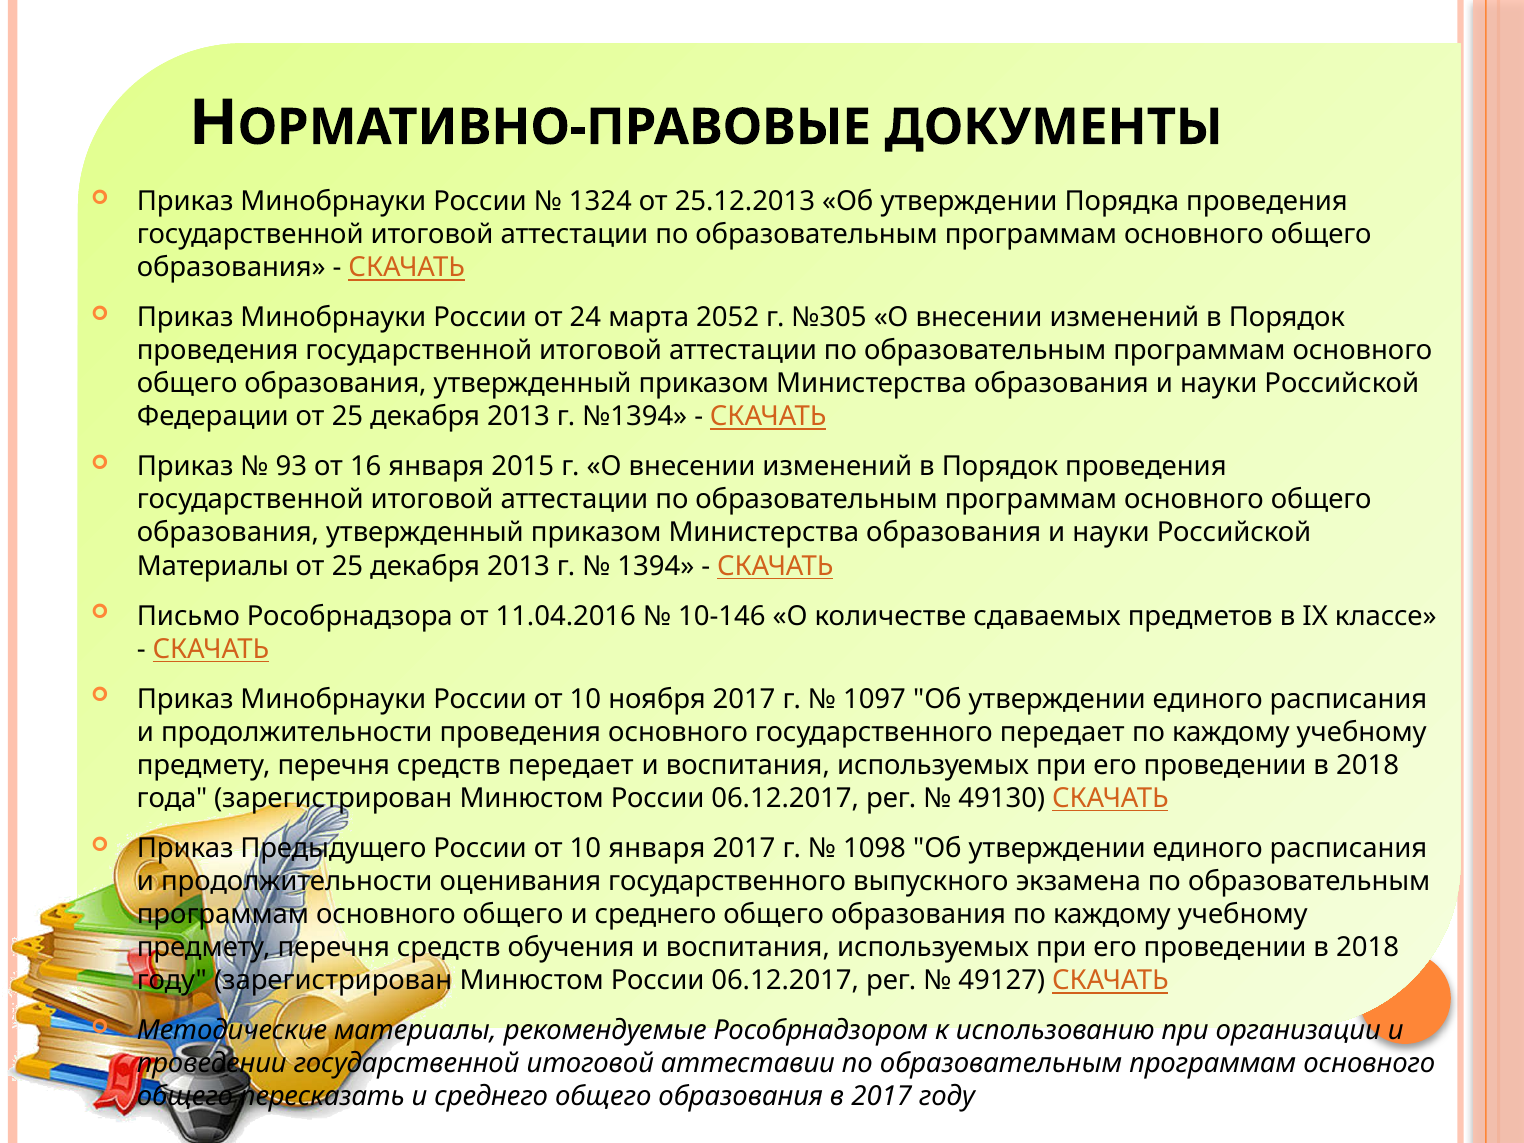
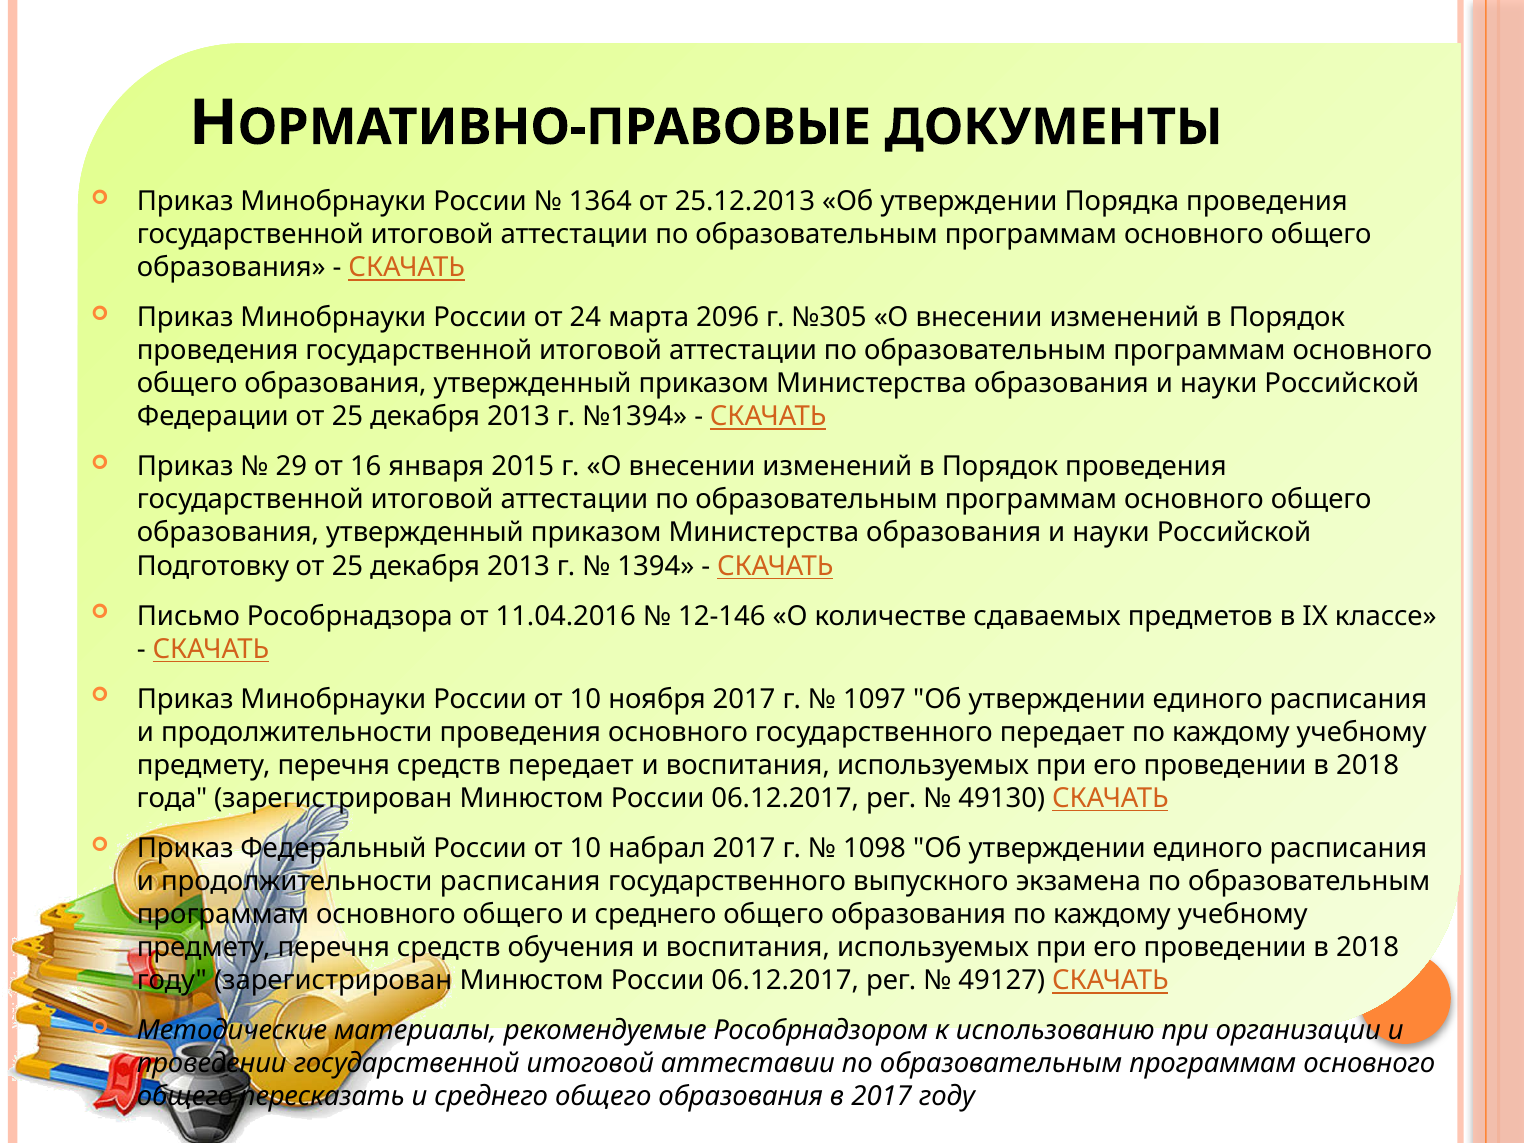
1324: 1324 -> 1364
2052: 2052 -> 2096
93: 93 -> 29
Материалы at (213, 566): Материалы -> Подготовку
10-146: 10-146 -> 12-146
Предыдущего: Предыдущего -> Федеральный
10 января: января -> набрал
продолжительности оценивания: оценивания -> расписания
